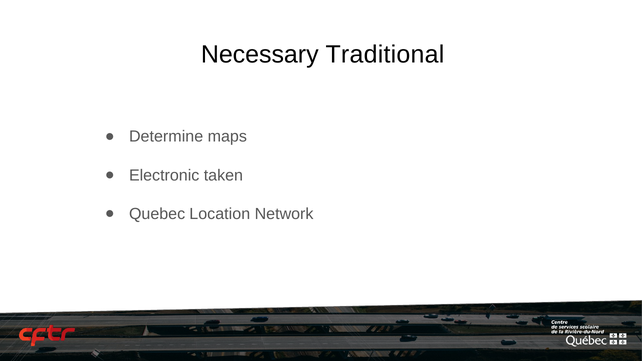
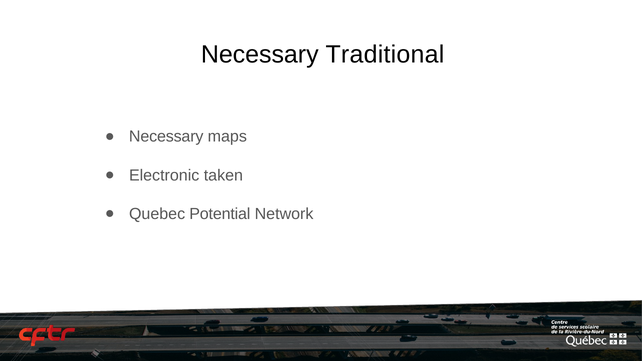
Determine at (166, 137): Determine -> Necessary
Location: Location -> Potential
